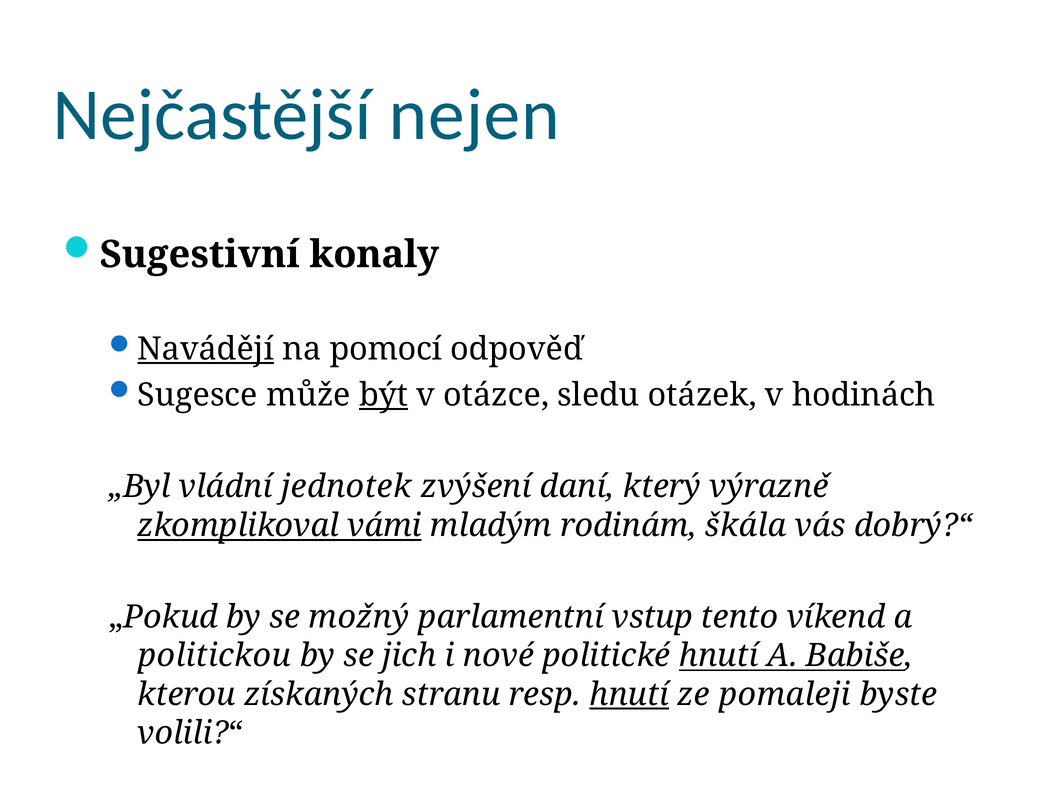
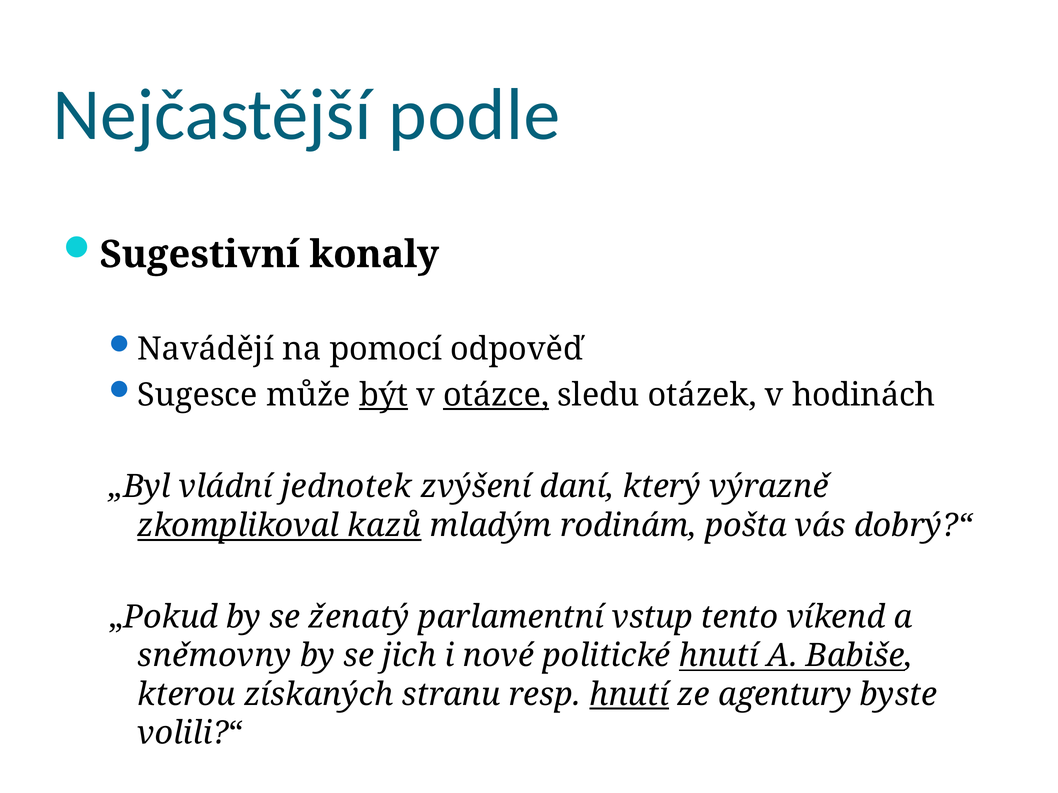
nejen: nejen -> podle
Navádějí underline: present -> none
otázce underline: none -> present
vámi: vámi -> kazů
škála: škála -> pošta
možný: možný -> ženatý
politickou: politickou -> sněmovny
pomaleji: pomaleji -> agentury
